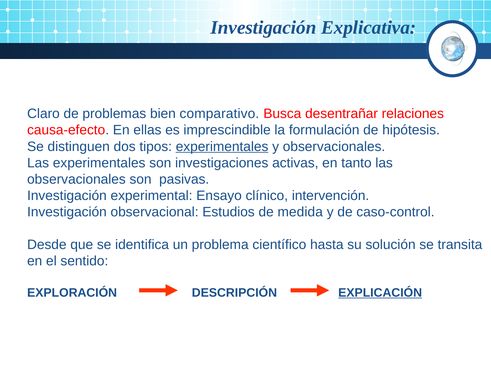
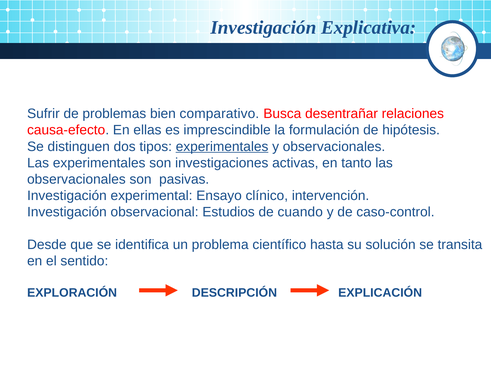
Claro: Claro -> Sufrir
medida: medida -> cuando
EXPLICACIÓN underline: present -> none
